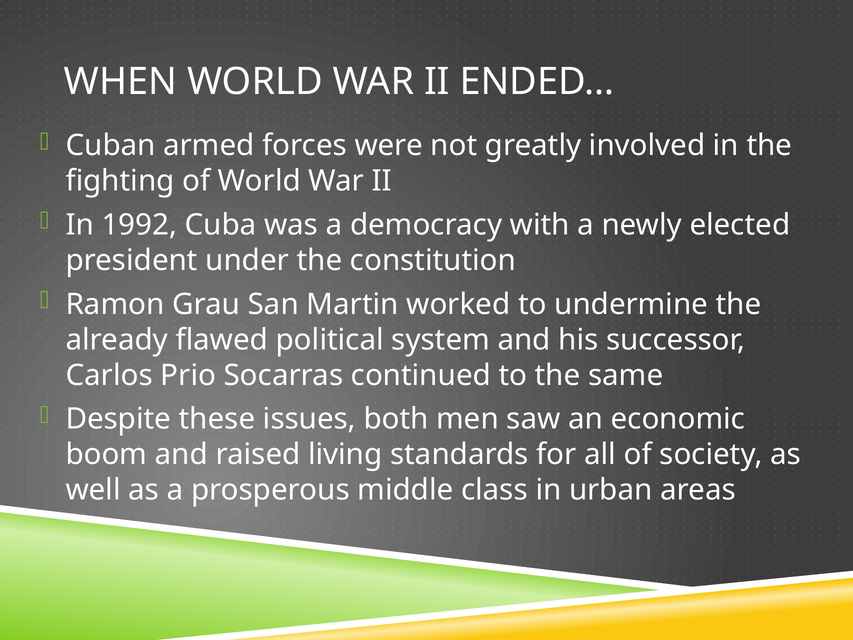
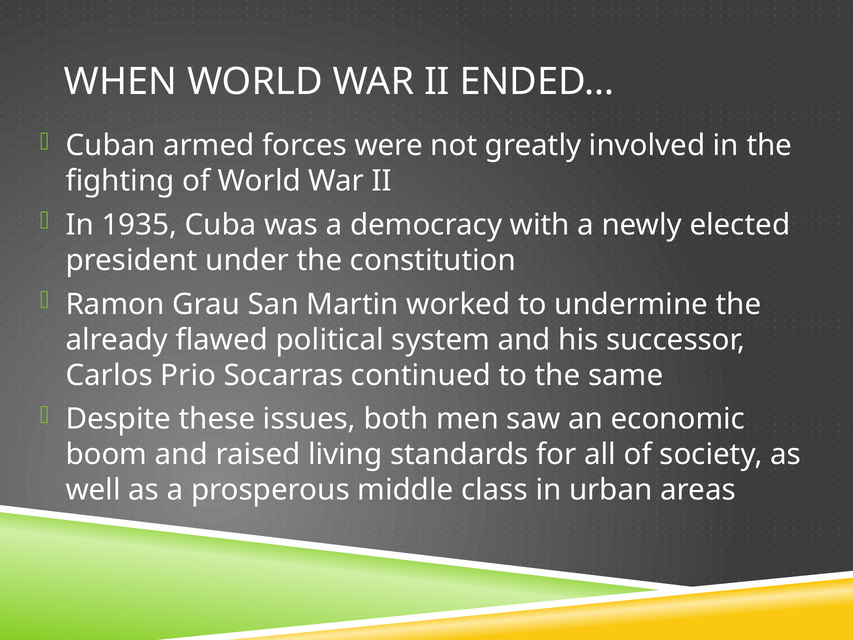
1992: 1992 -> 1935
